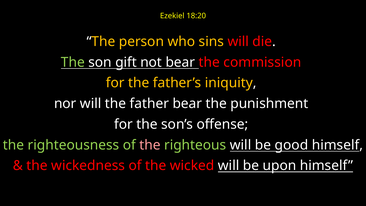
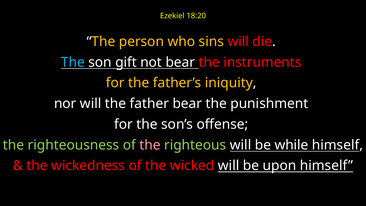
The at (73, 62) colour: light green -> light blue
commission: commission -> instruments
good: good -> while
